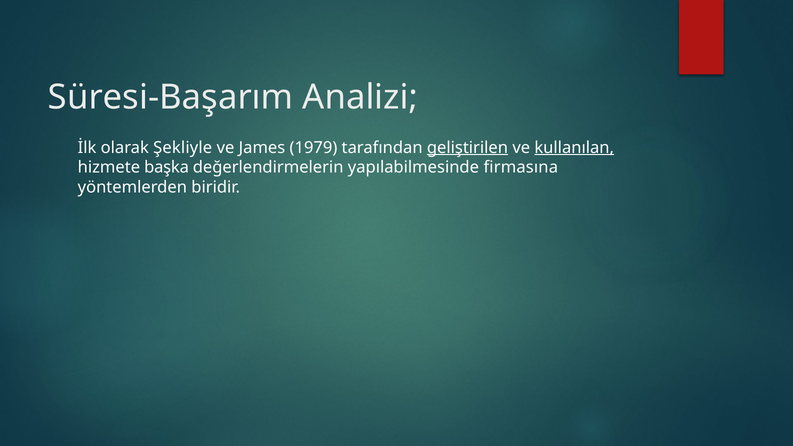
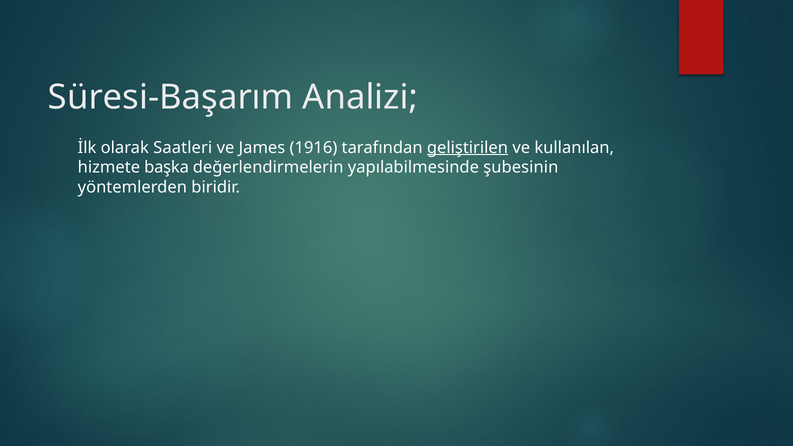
Şekliyle: Şekliyle -> Saatleri
1979: 1979 -> 1916
kullanılan underline: present -> none
firmasına: firmasına -> şubesinin
